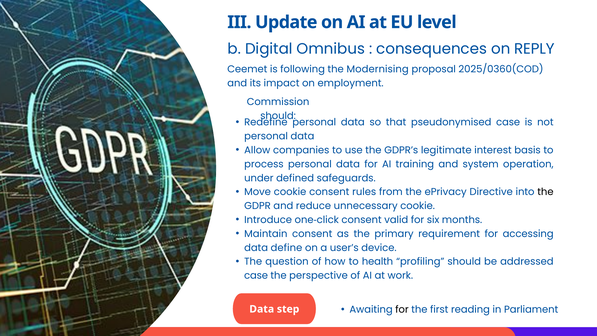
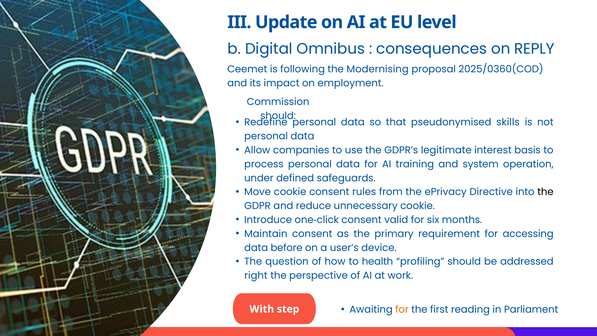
pseudonymised case: case -> skills
define: define -> before
case at (256, 275): case -> right
for at (402, 310) colour: black -> orange
Data at (262, 309): Data -> With
